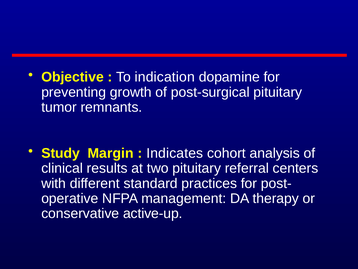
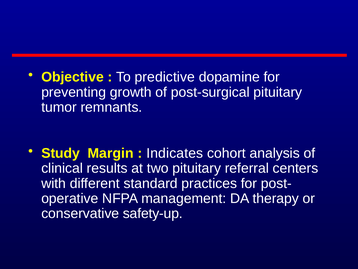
indication: indication -> predictive
active-up: active-up -> safety-up
